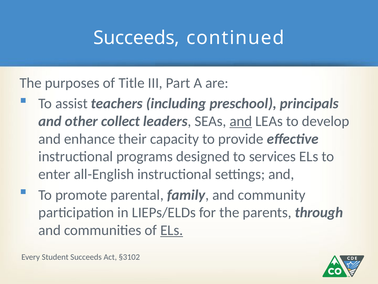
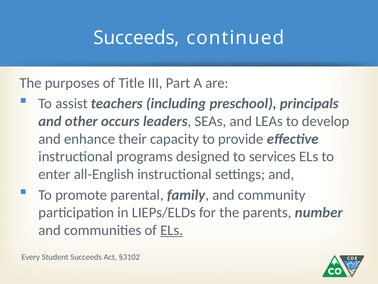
collect: collect -> occurs
and at (241, 121) underline: present -> none
through: through -> number
